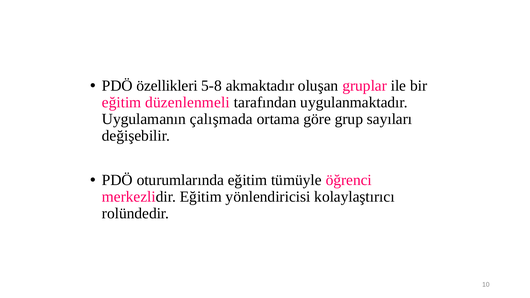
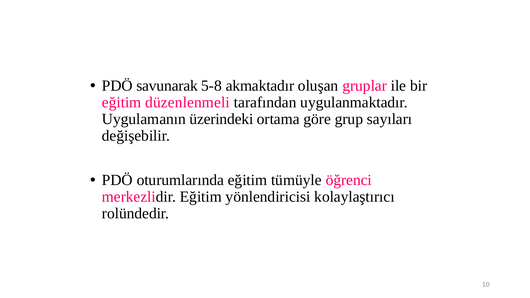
özellikleri: özellikleri -> savunarak
çalışmada: çalışmada -> üzerindeki
